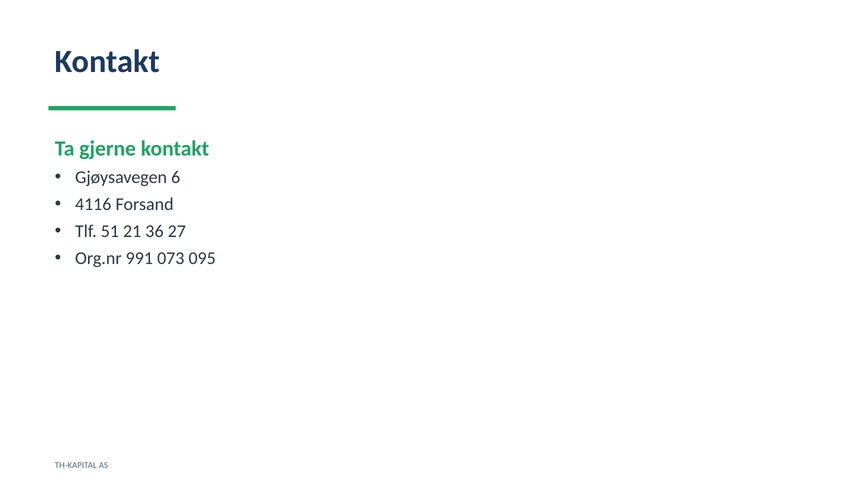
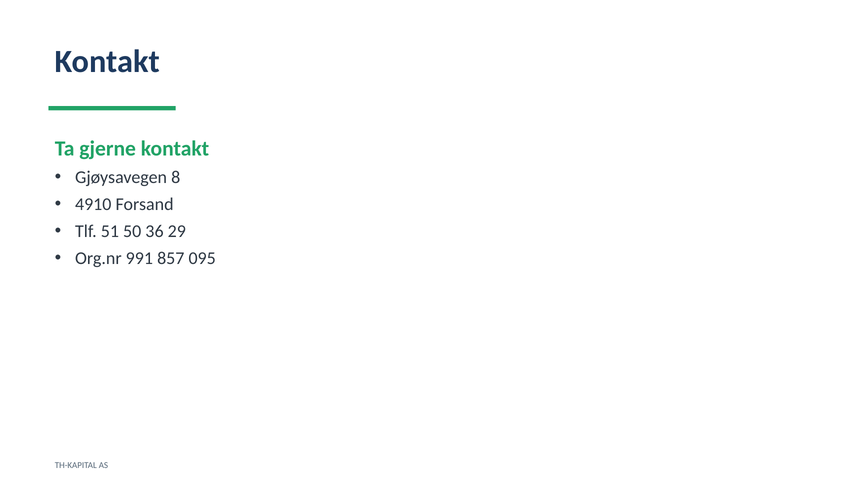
6: 6 -> 8
4116: 4116 -> 4910
21: 21 -> 50
27: 27 -> 29
073: 073 -> 857
